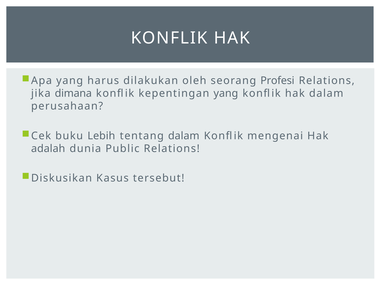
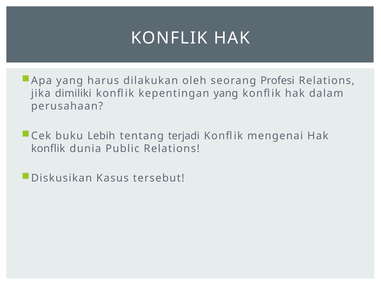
dimana: dimana -> dimiliki
tentang dalam: dalam -> terjadi
adalah at (48, 148): adalah -> konflik
